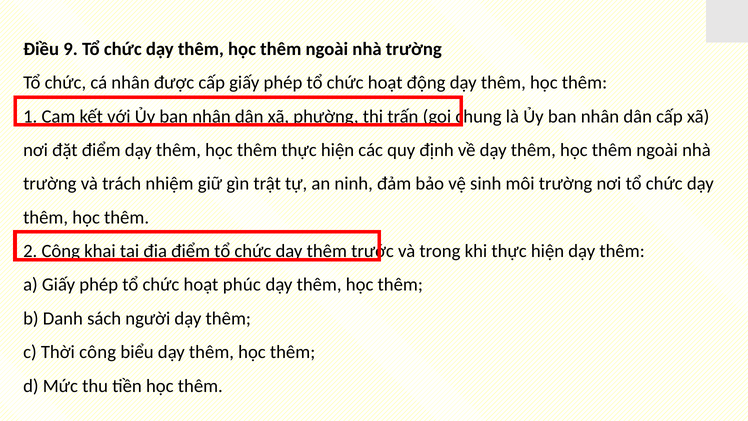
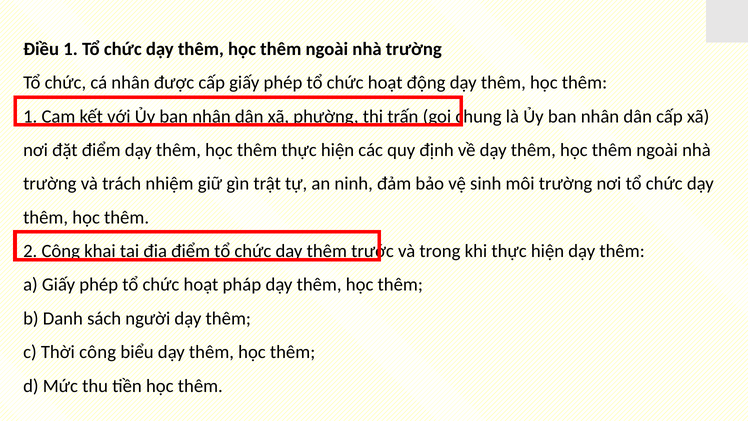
Điều 9: 9 -> 1
phúc: phúc -> pháp
